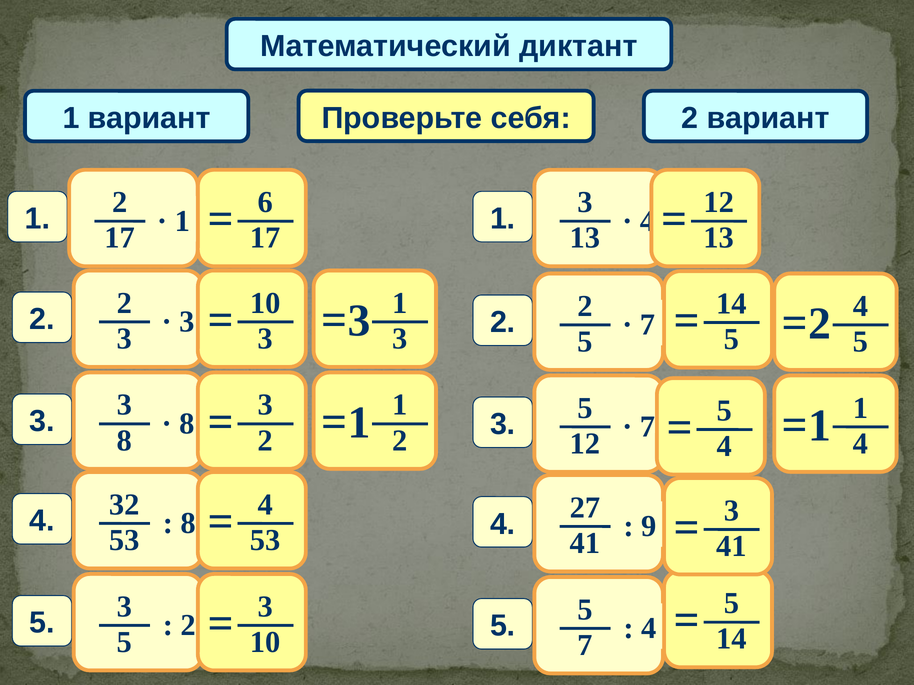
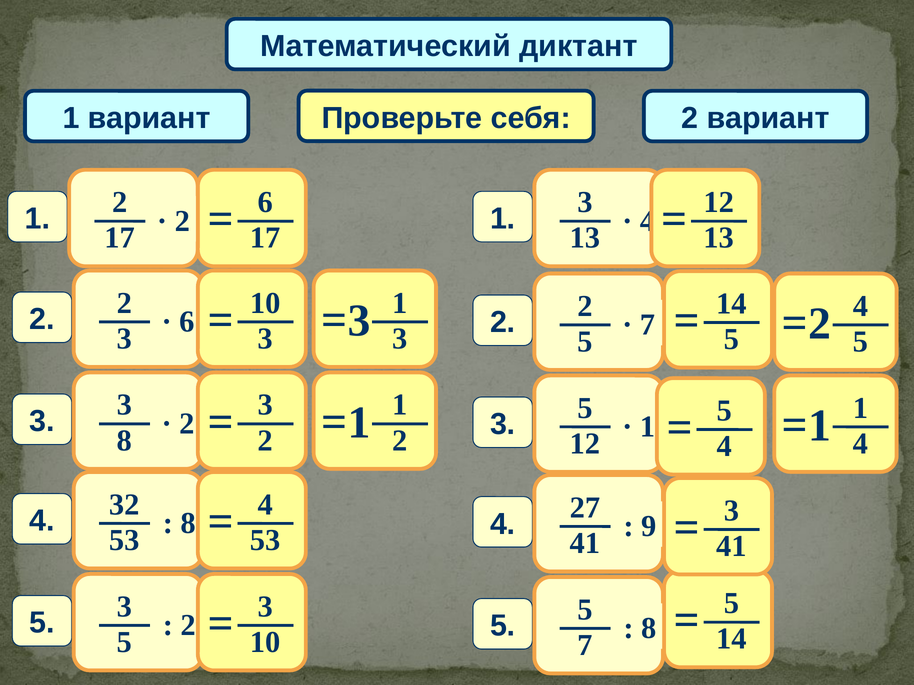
1 at (182, 221): 1 -> 2
3 at (187, 322): 3 -> 6
8 at (187, 424): 8 -> 2
7 at (647, 427): 7 -> 1
4 at (649, 629): 4 -> 8
